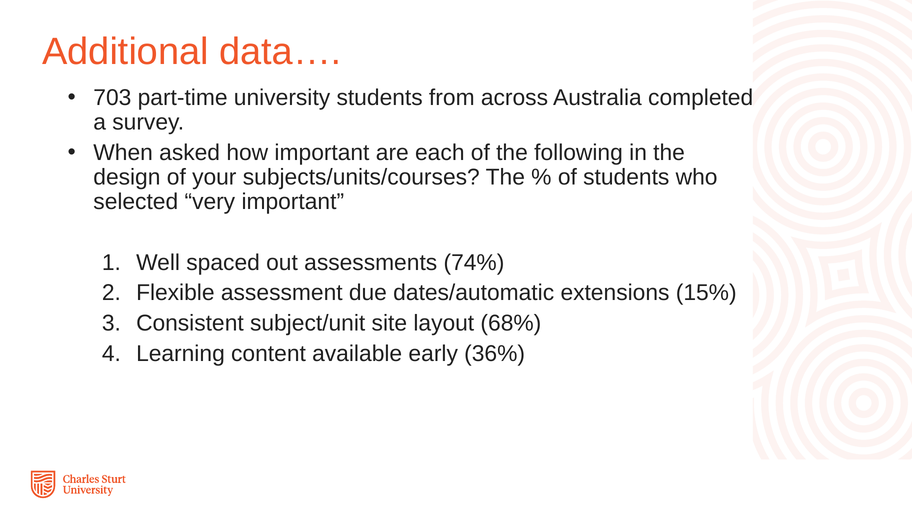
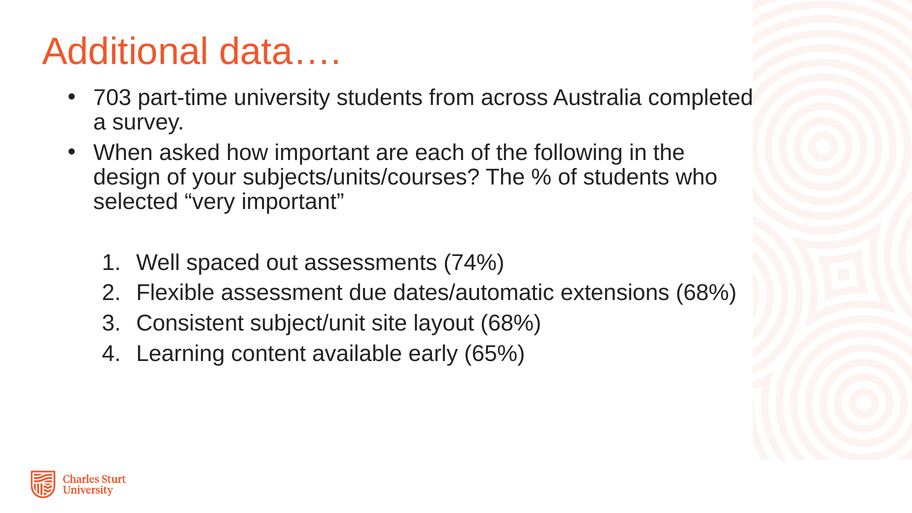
extensions 15%: 15% -> 68%
36%: 36% -> 65%
